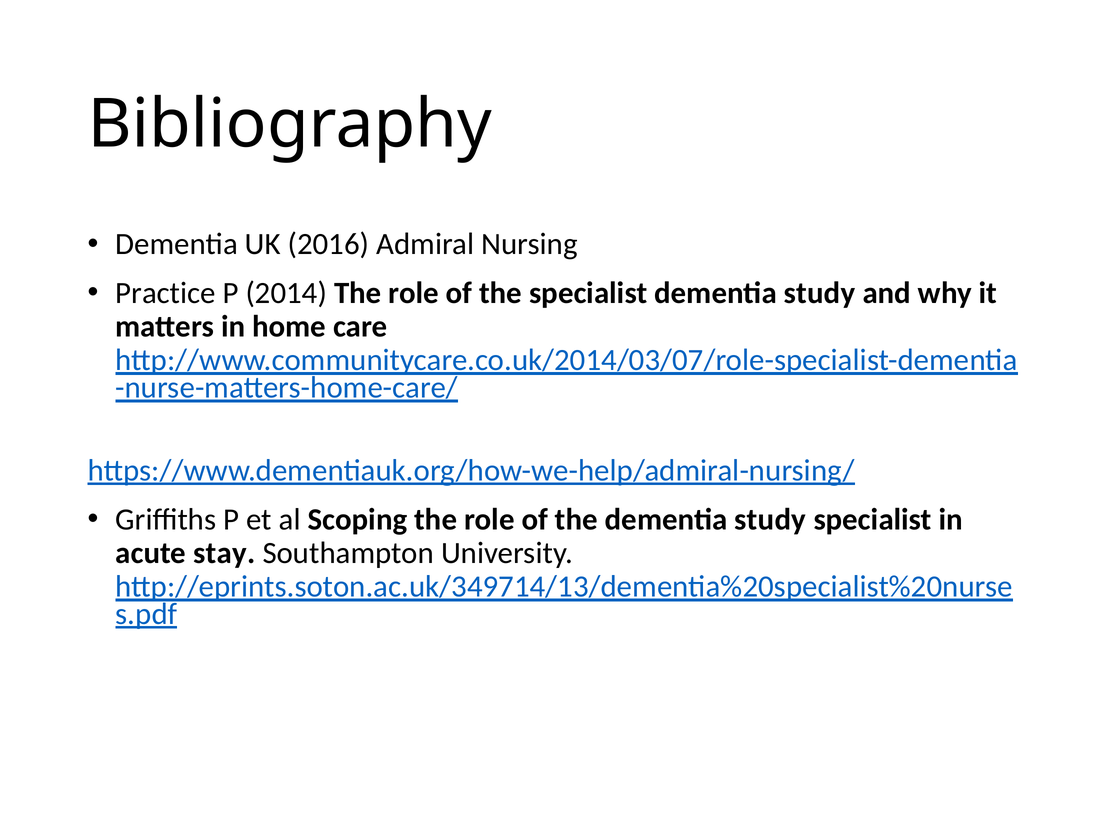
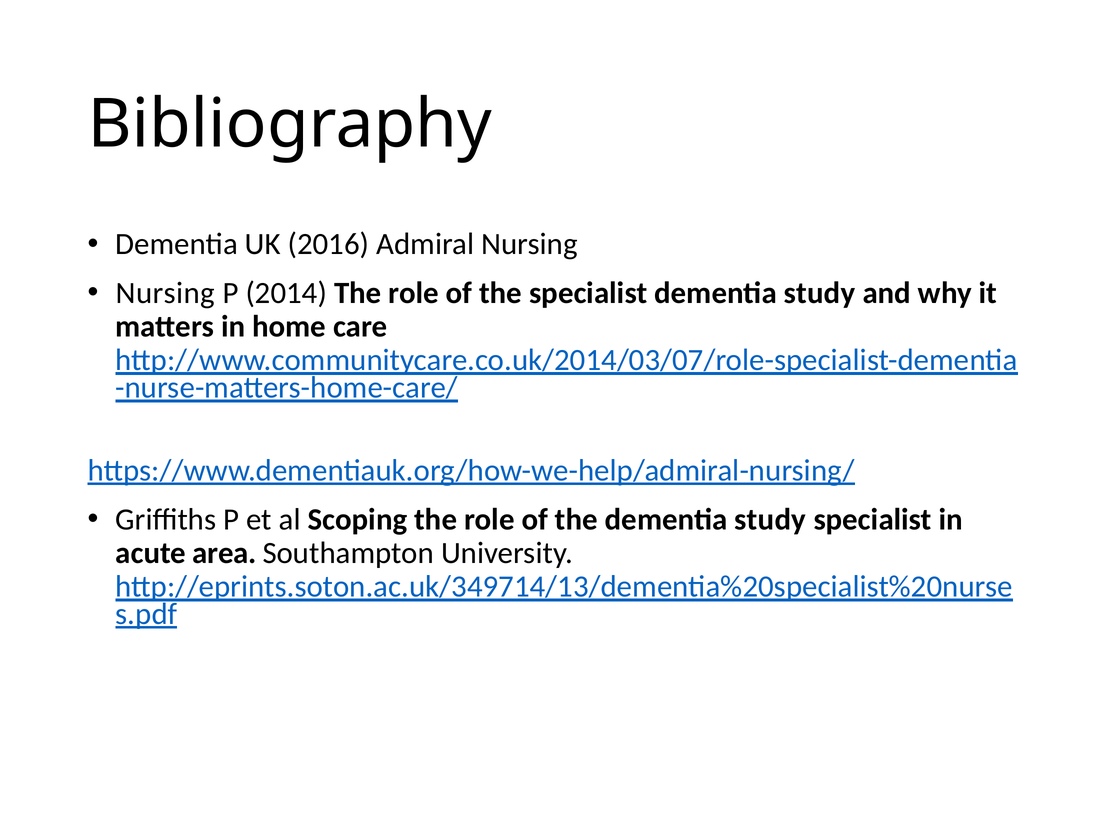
Practice at (165, 293): Practice -> Nursing
stay: stay -> area
